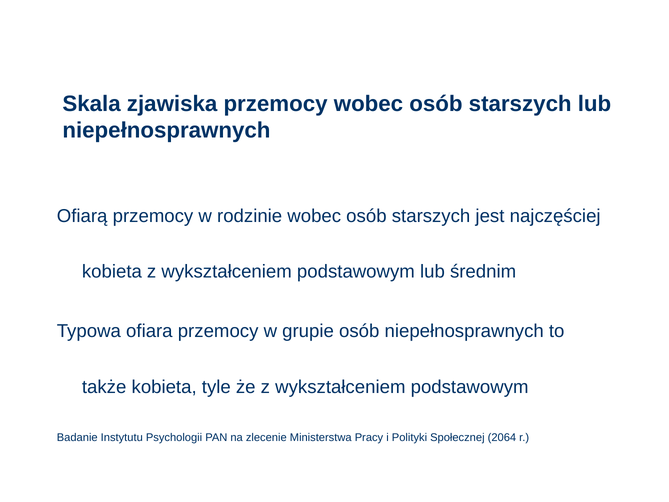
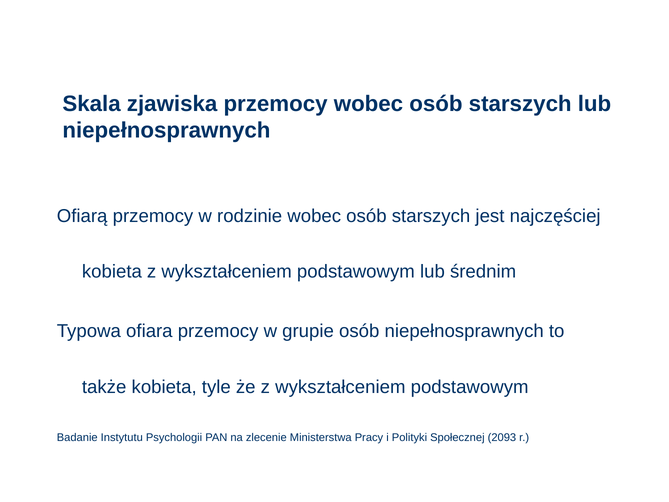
2064: 2064 -> 2093
